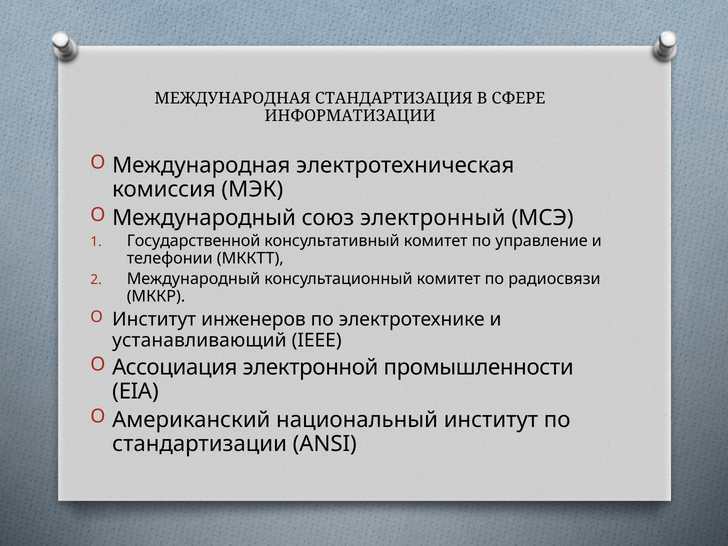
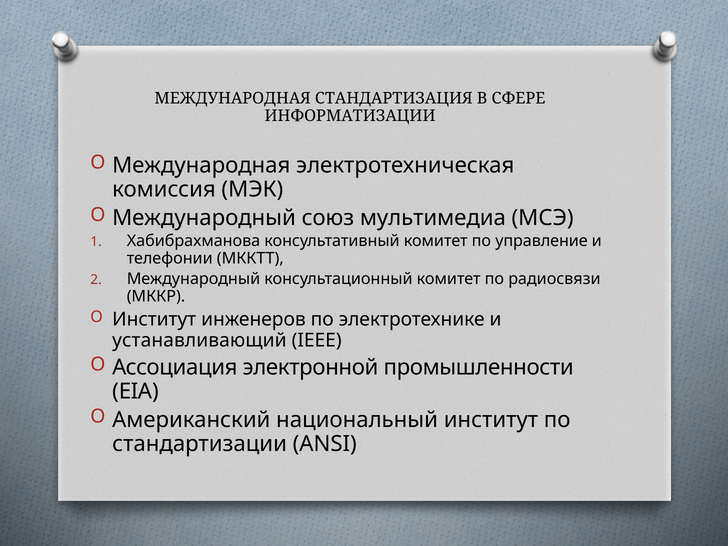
электронный: электронный -> мультимедиа
Государственной: Государственной -> Хабибрахманова
